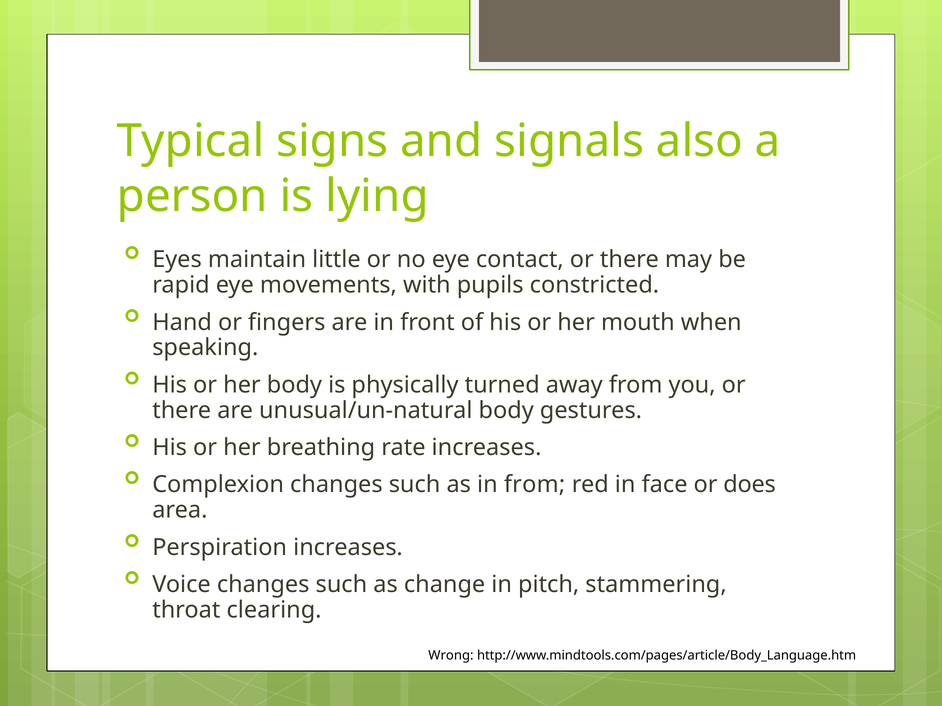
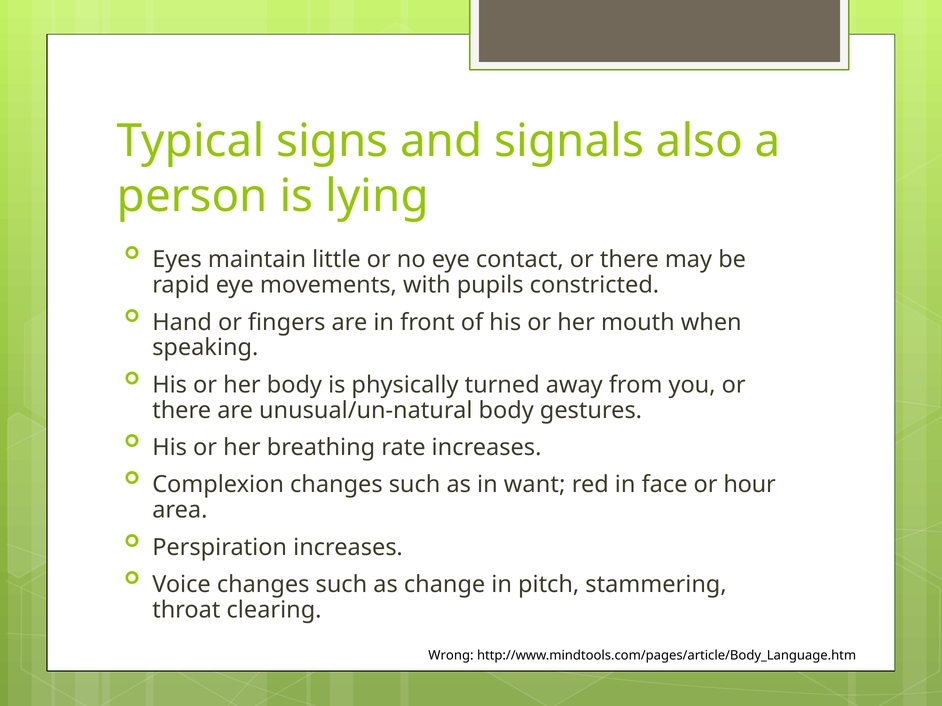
in from: from -> want
does: does -> hour
